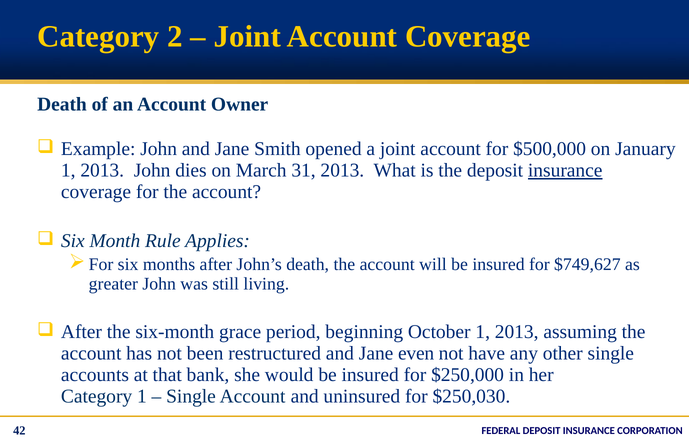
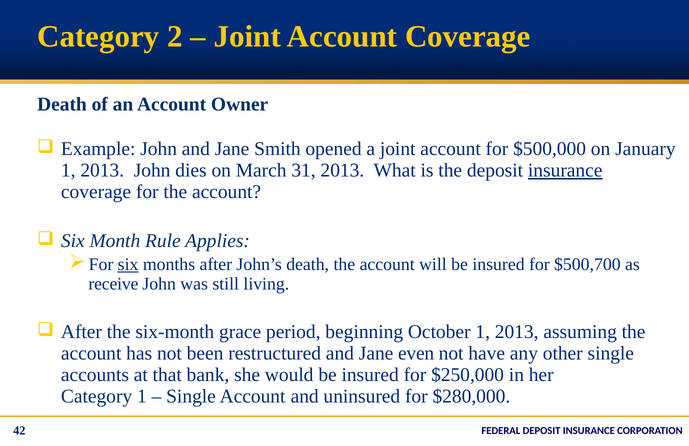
six at (128, 265) underline: none -> present
$749,627: $749,627 -> $500,700
greater: greater -> receive
$250,030: $250,030 -> $280,000
